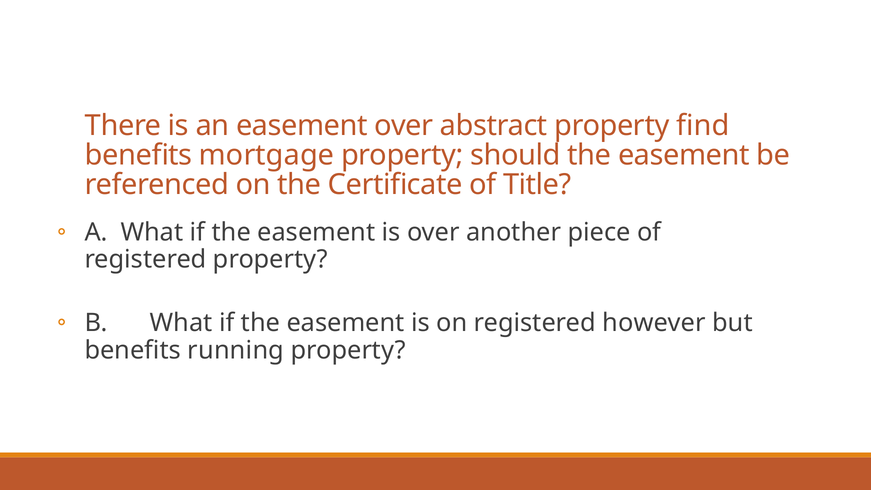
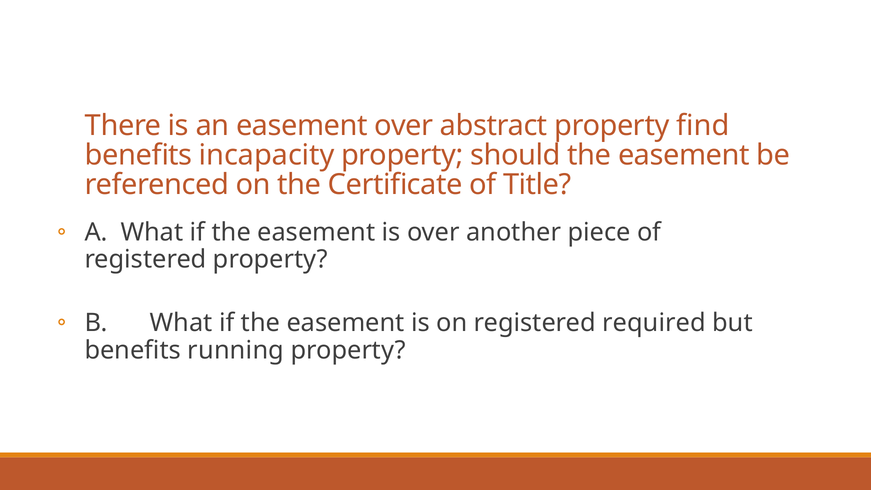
mortgage: mortgage -> incapacity
however: however -> required
